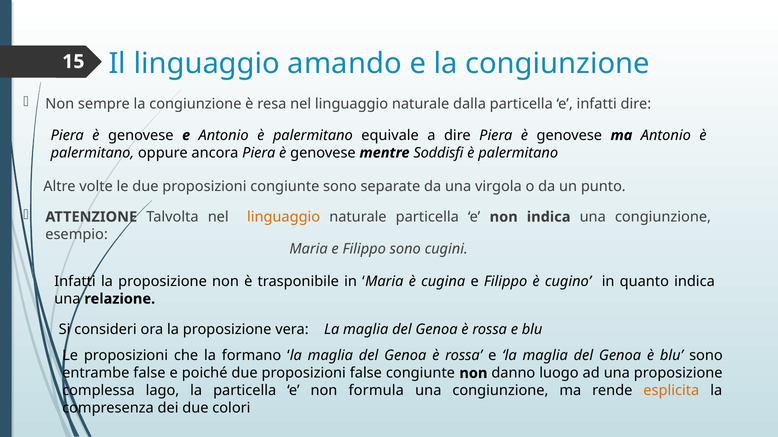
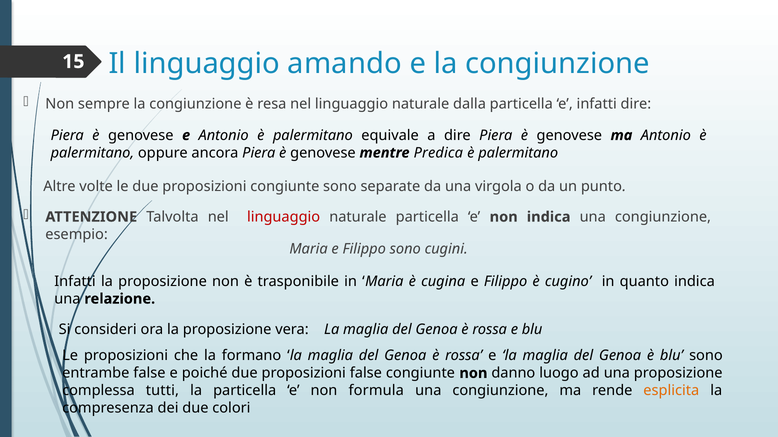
Soddisfi: Soddisfi -> Predica
linguaggio at (284, 217) colour: orange -> red
lago: lago -> tutti
